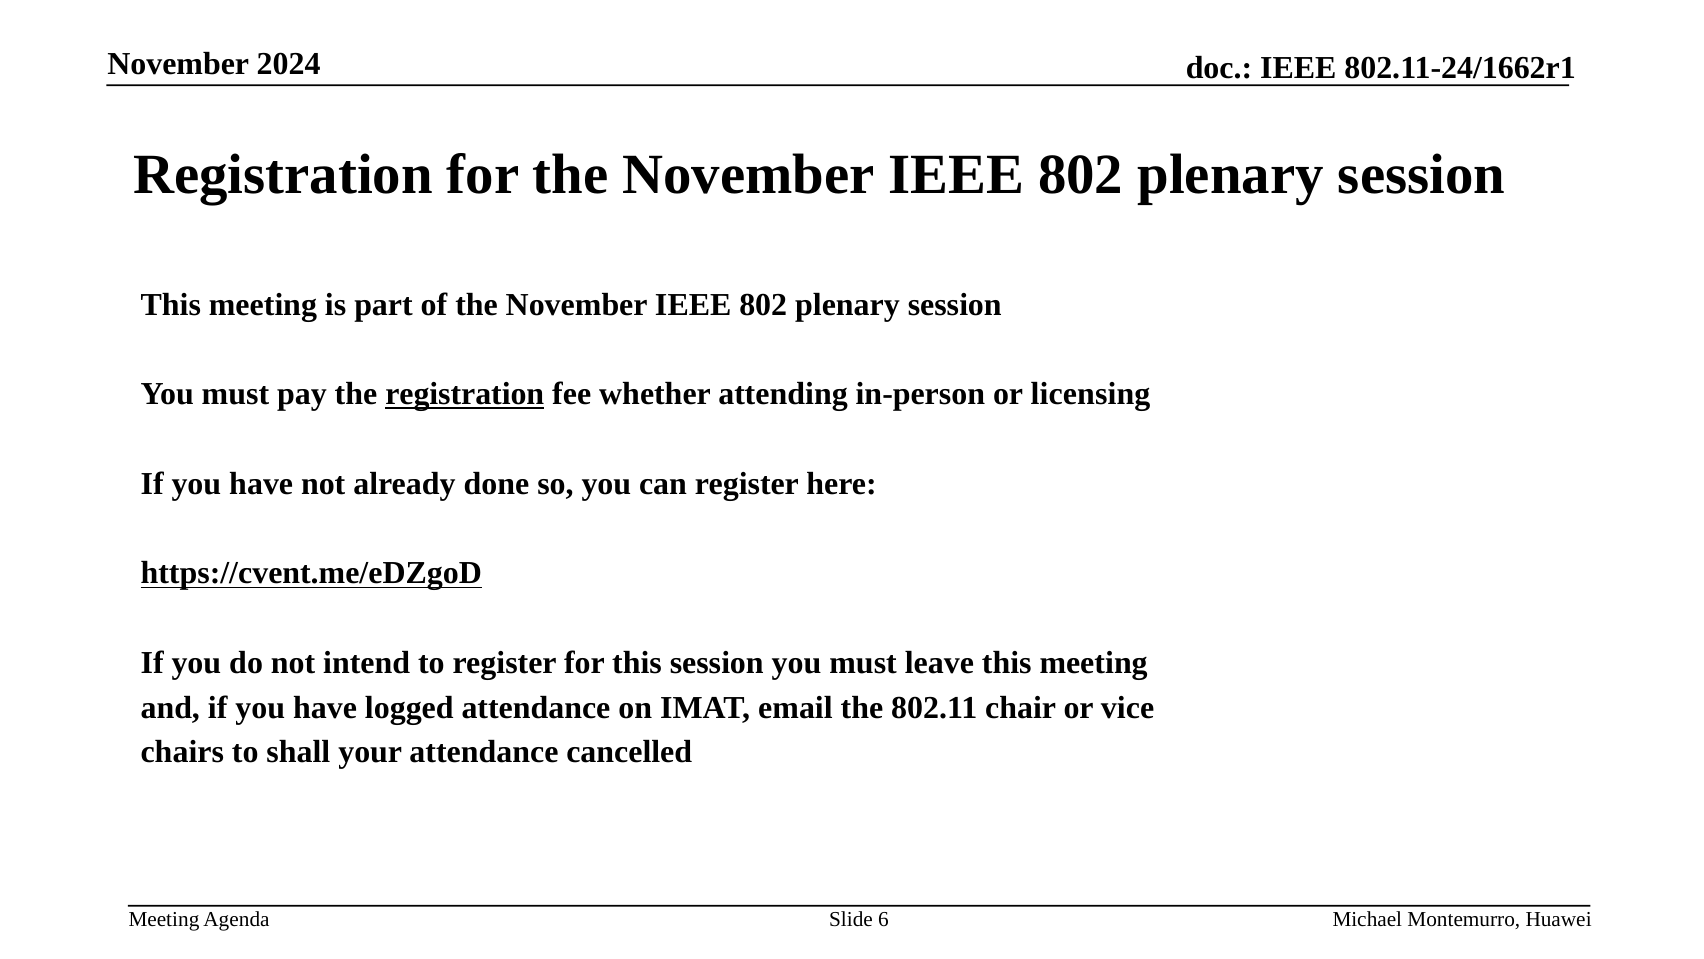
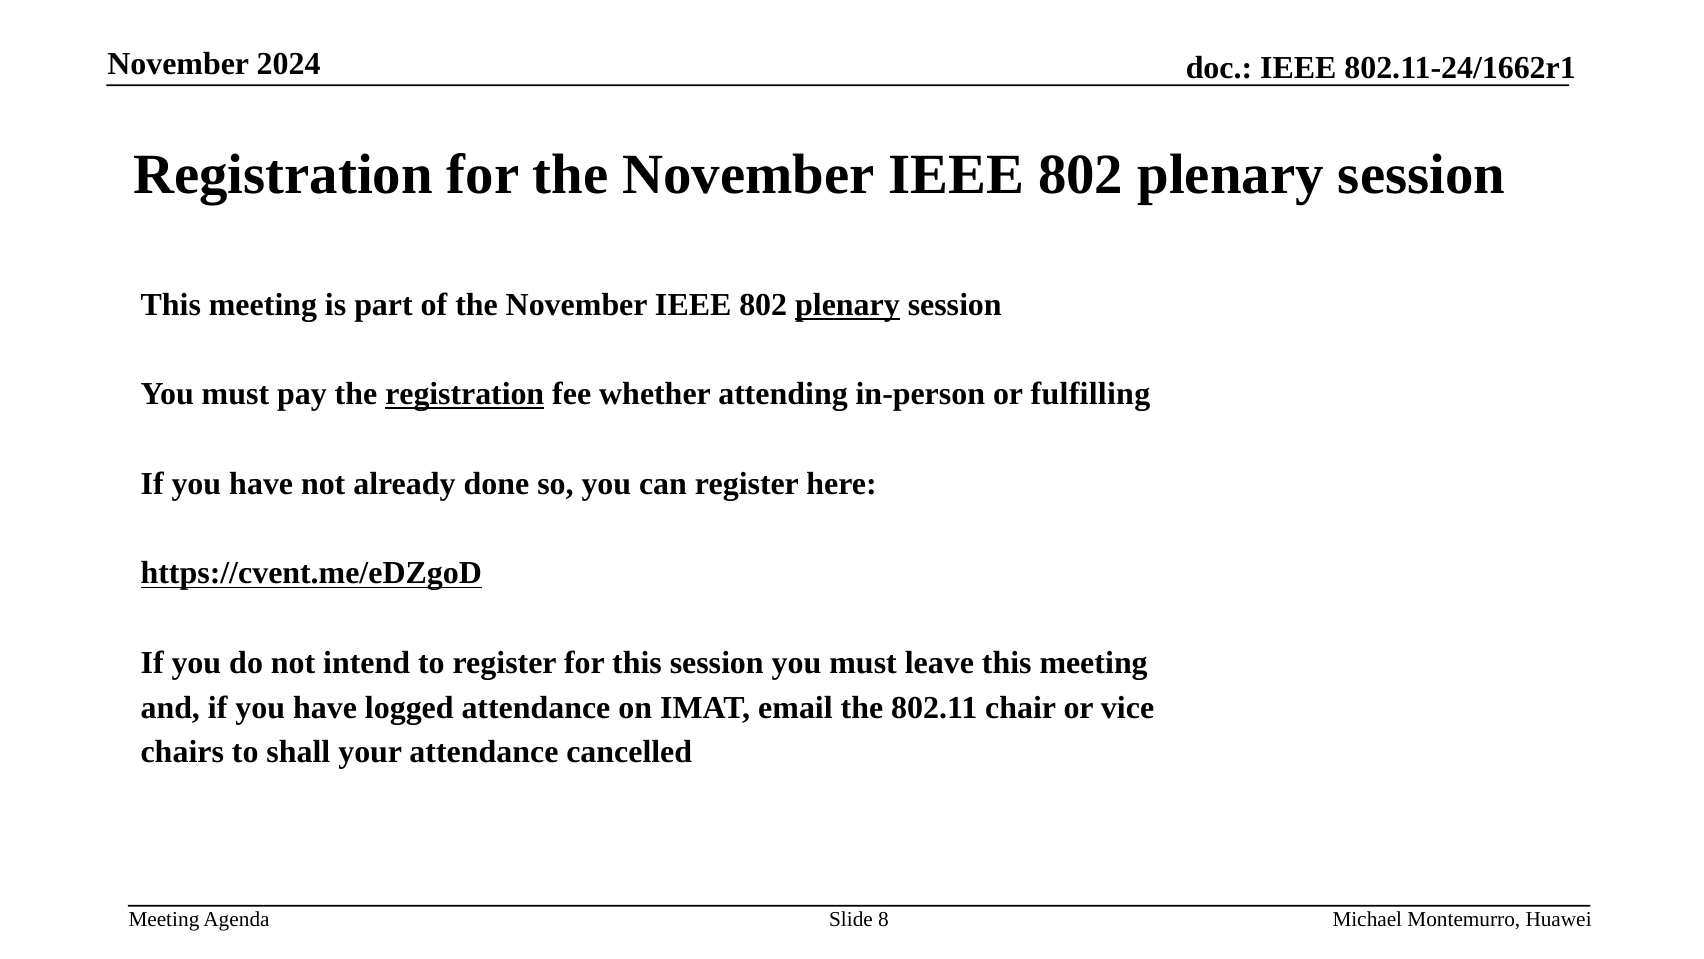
plenary at (847, 305) underline: none -> present
licensing: licensing -> fulfilling
6: 6 -> 8
